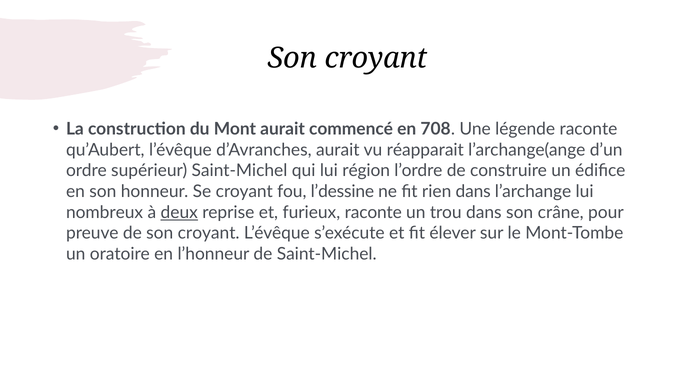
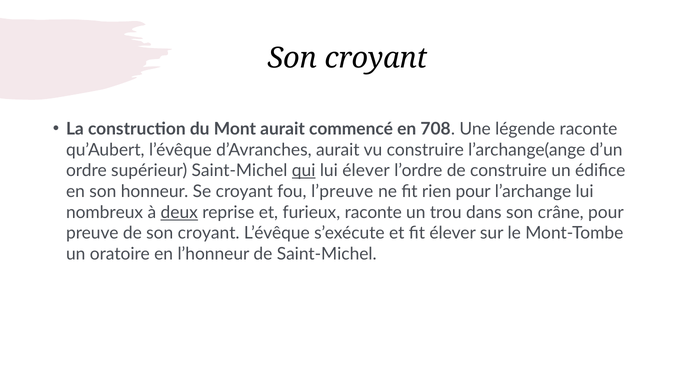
vu réapparait: réapparait -> construire
qui underline: none -> present
lui région: région -> élever
l’dessine: l’dessine -> l’preuve
rien dans: dans -> pour
